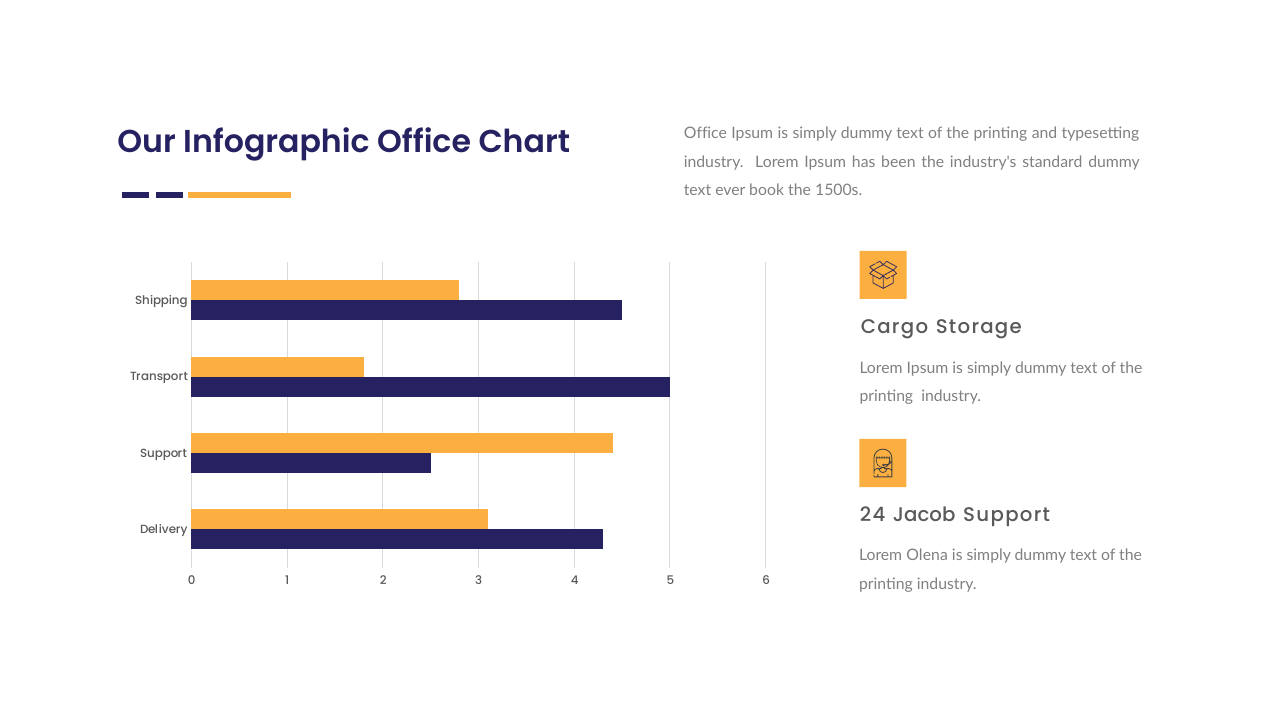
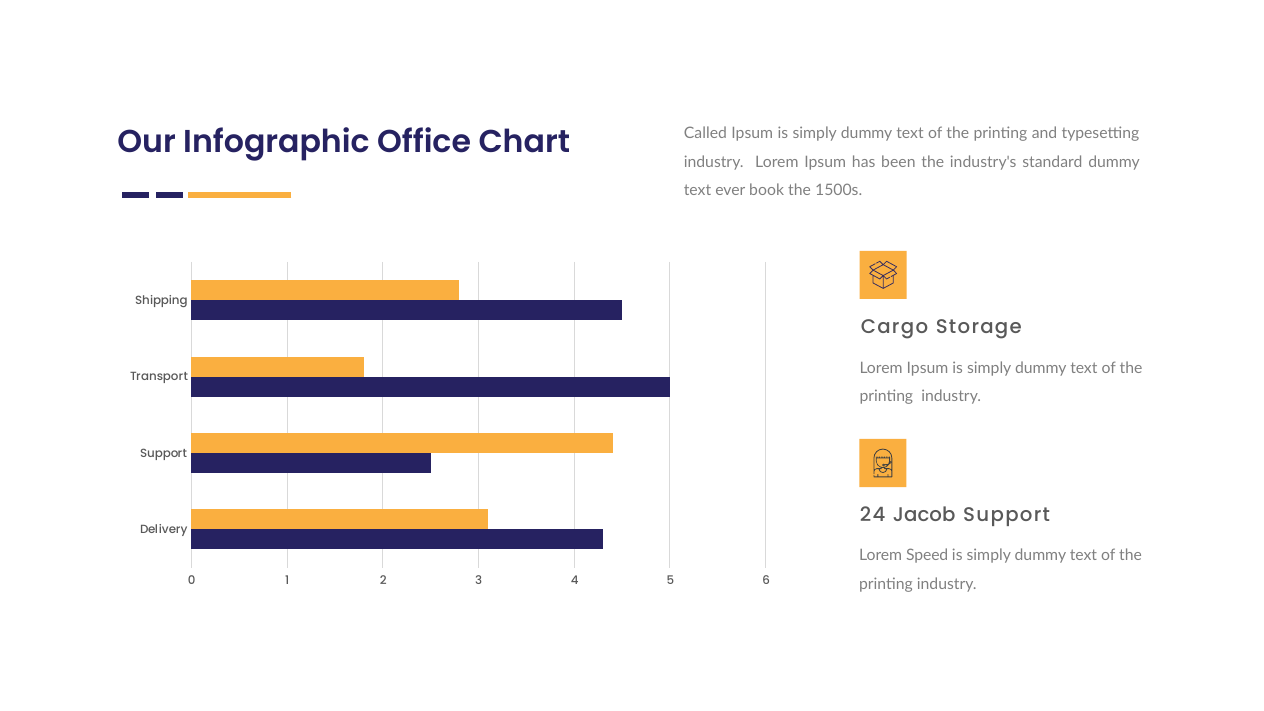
Office at (706, 133): Office -> Called
Olena: Olena -> Speed
